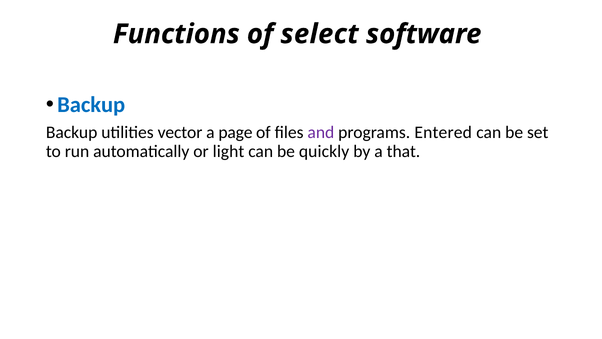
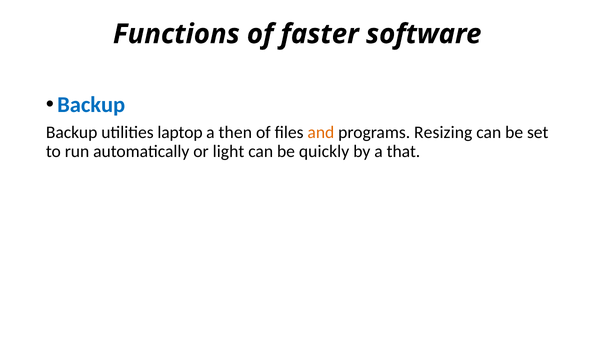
select: select -> faster
vector: vector -> laptop
page: page -> then
and colour: purple -> orange
Entered: Entered -> Resizing
